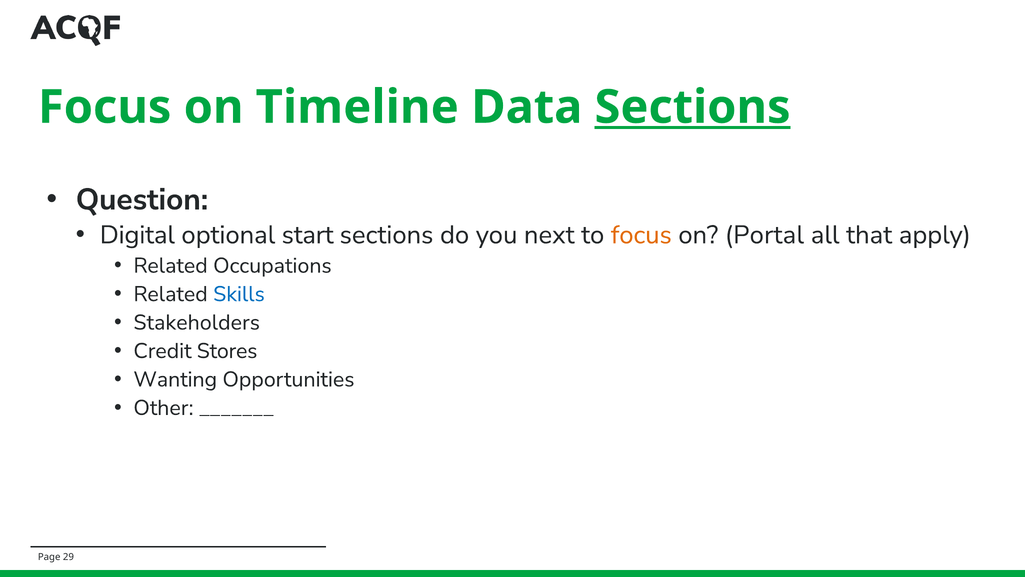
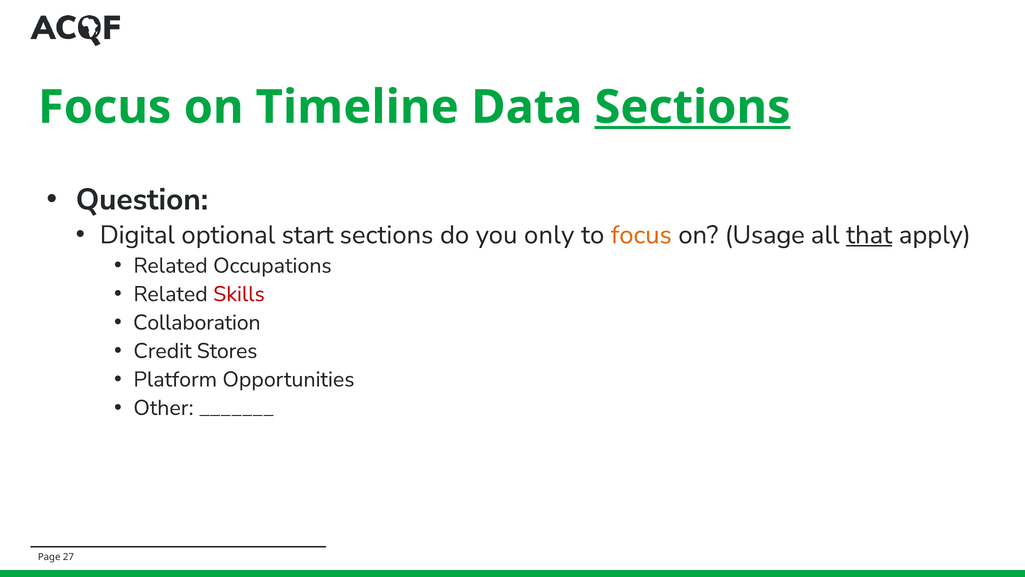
next: next -> only
Portal: Portal -> Usage
that underline: none -> present
Skills colour: blue -> red
Stakeholders: Stakeholders -> Collaboration
Wanting: Wanting -> Platform
29: 29 -> 27
